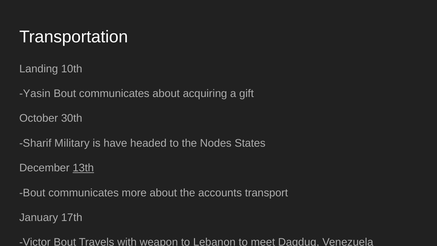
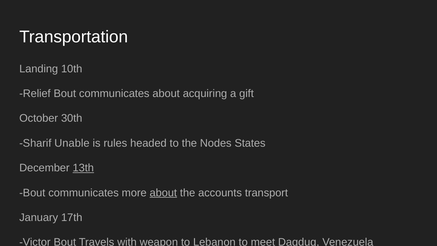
Yasin: Yasin -> Relief
Military: Military -> Unable
have: have -> rules
about at (163, 193) underline: none -> present
